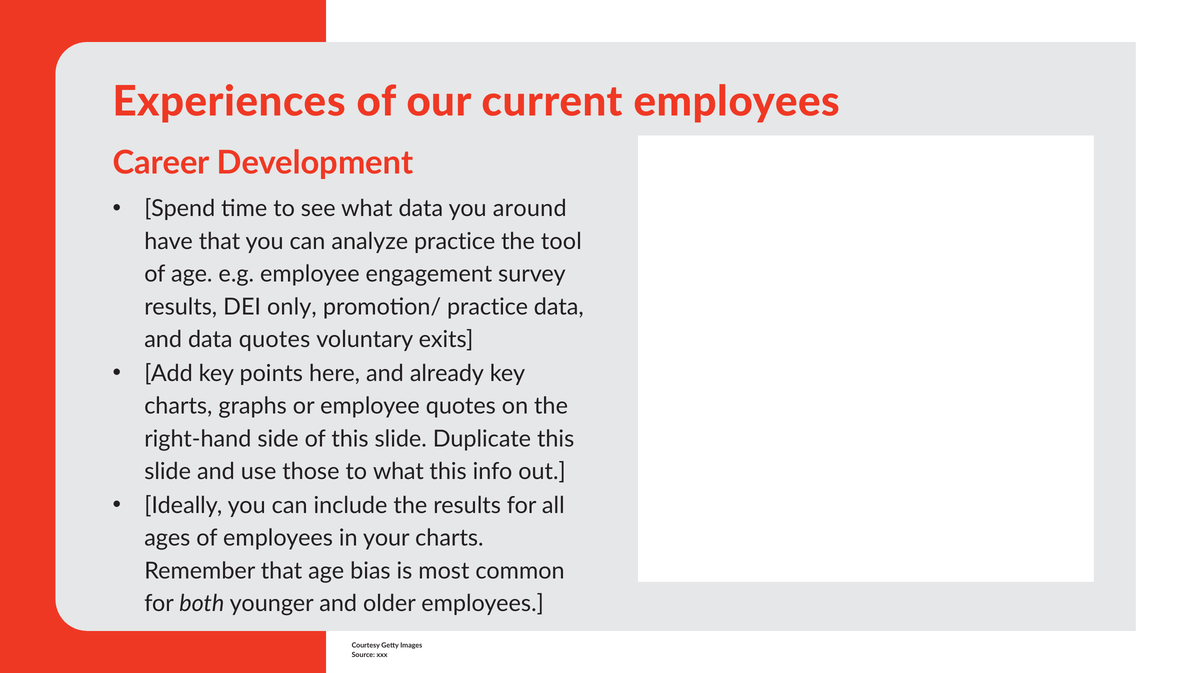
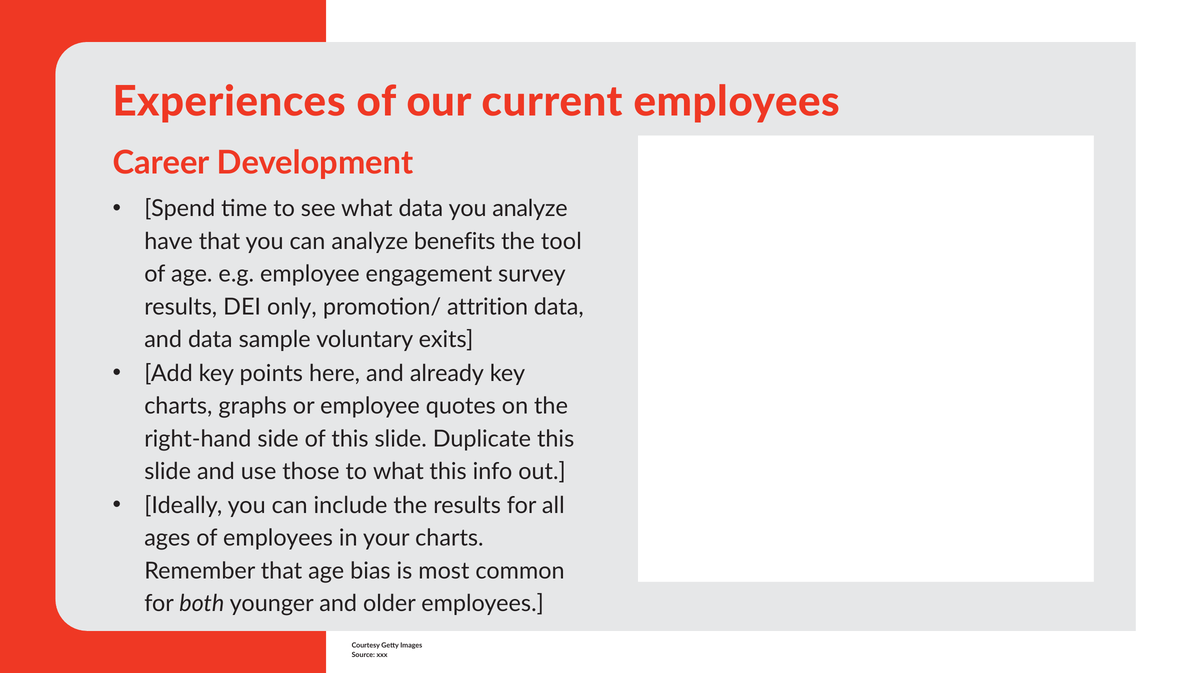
you around: around -> analyze
analyze practice: practice -> benefits
promotion/ practice: practice -> attrition
data quotes: quotes -> sample
